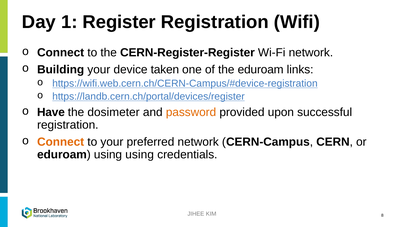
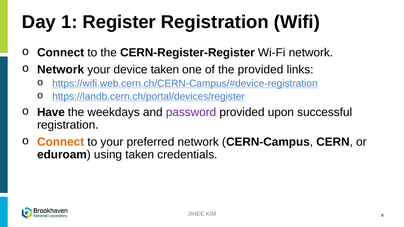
Building at (61, 70): Building -> Network
the eduroam: eduroam -> provided
dosimeter: dosimeter -> weekdays
password colour: orange -> purple
using using: using -> taken
